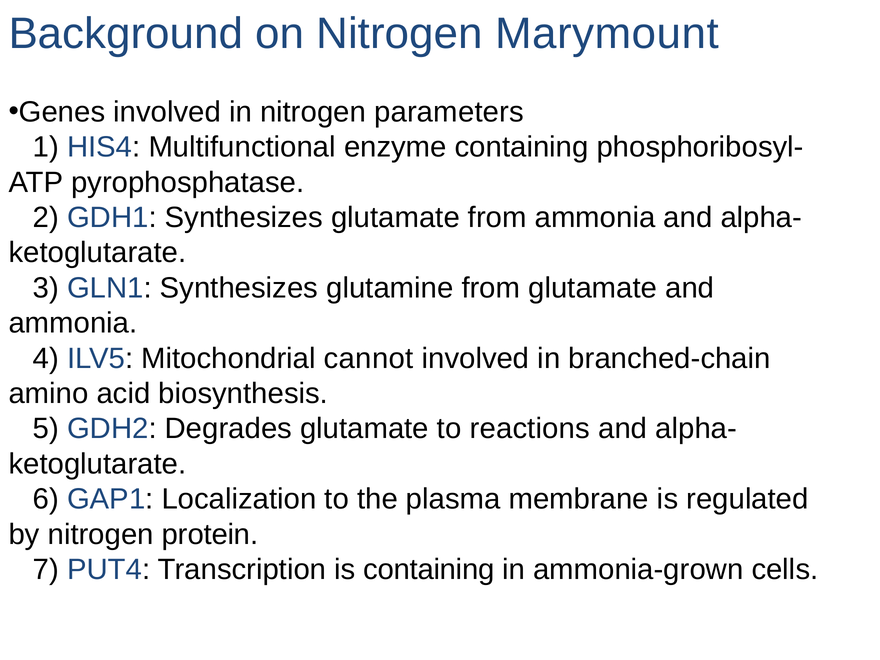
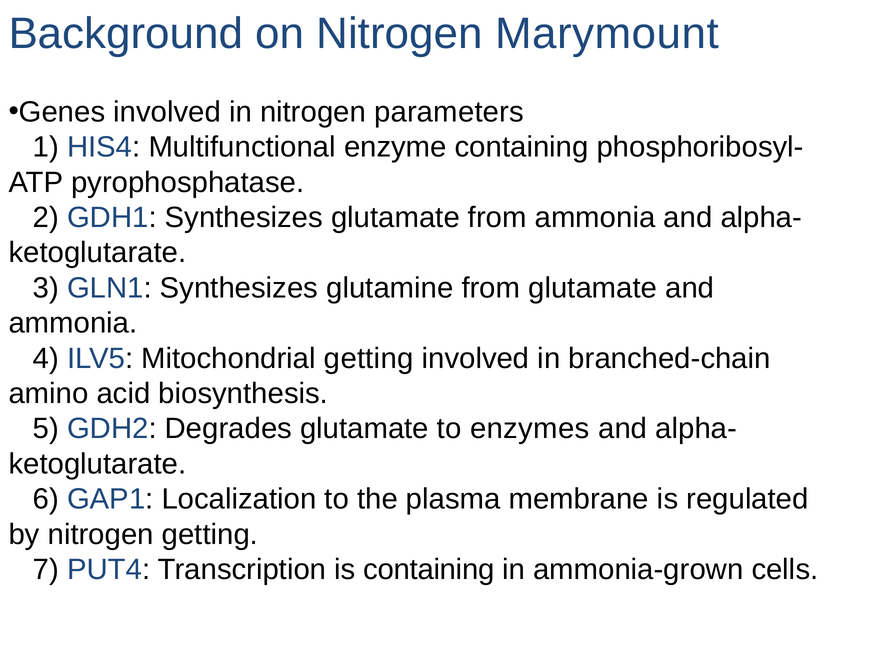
Mitochondrial cannot: cannot -> getting
reactions: reactions -> enzymes
nitrogen protein: protein -> getting
